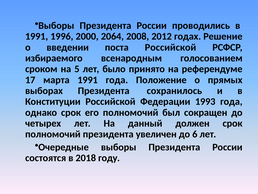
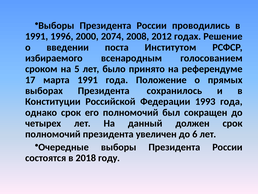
2064: 2064 -> 2074
поста Российской: Российской -> Институтом
